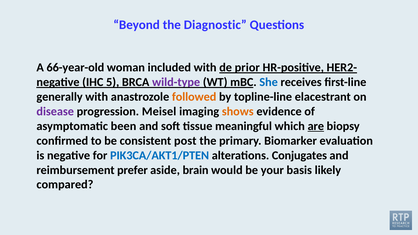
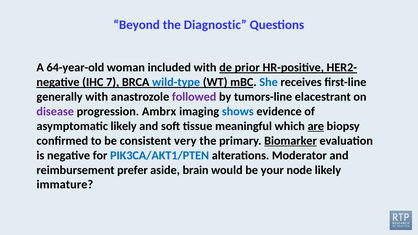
66-year-old: 66-year-old -> 64-year-old
5: 5 -> 7
wild-type colour: purple -> blue
followed colour: orange -> purple
topline-line: topline-line -> tumors-line
Meisel: Meisel -> Ambrx
shows colour: orange -> blue
asymptomatic been: been -> likely
post: post -> very
Biomarker underline: none -> present
Conjugates: Conjugates -> Moderator
basis: basis -> node
compared: compared -> immature
